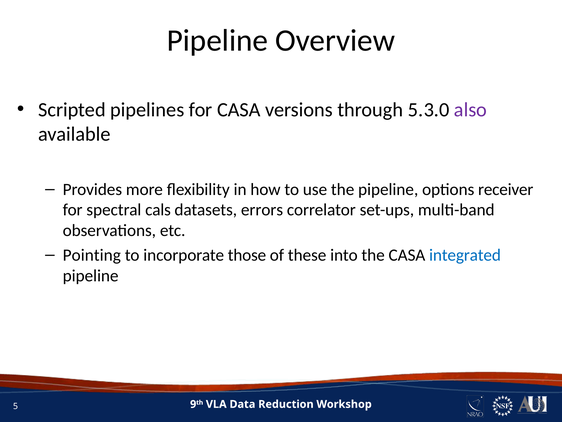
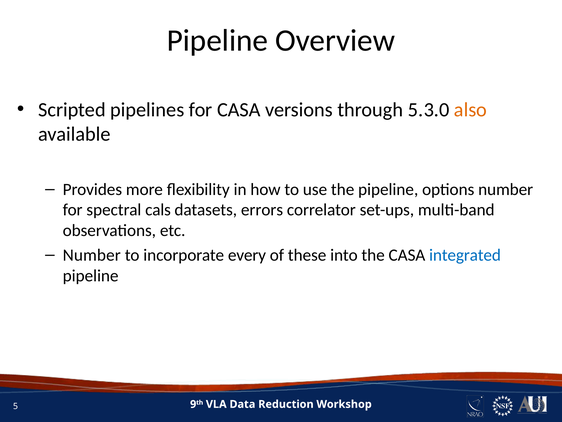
also colour: purple -> orange
options receiver: receiver -> number
Pointing at (92, 255): Pointing -> Number
those: those -> every
